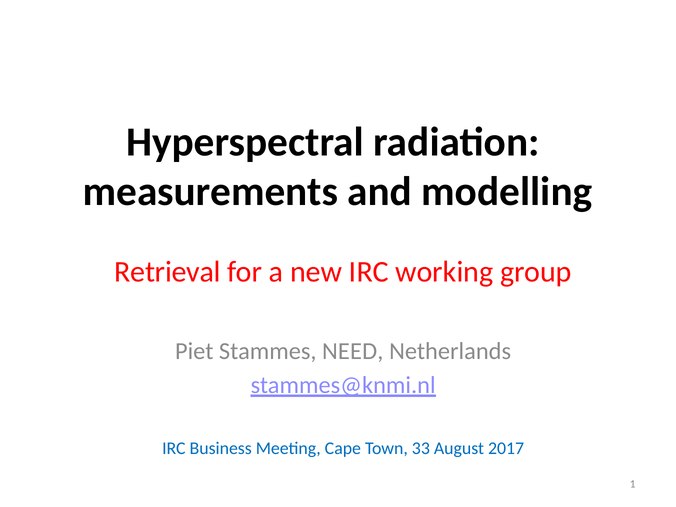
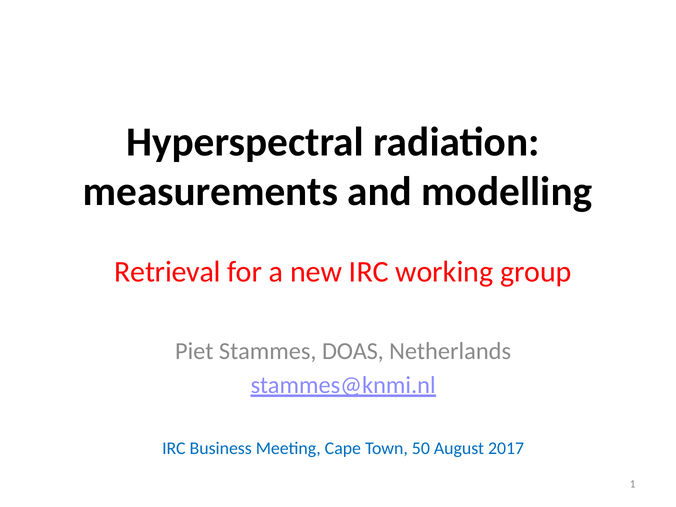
NEED: NEED -> DOAS
33: 33 -> 50
